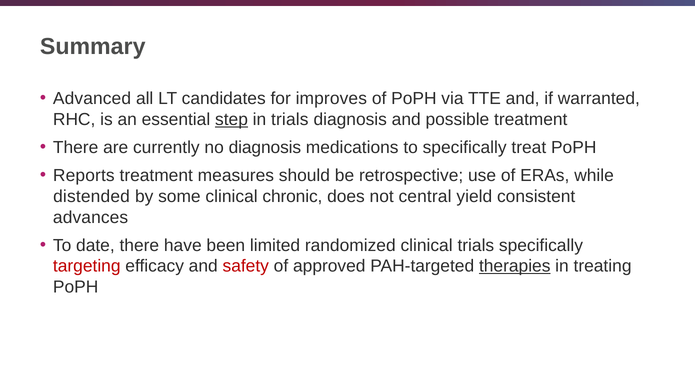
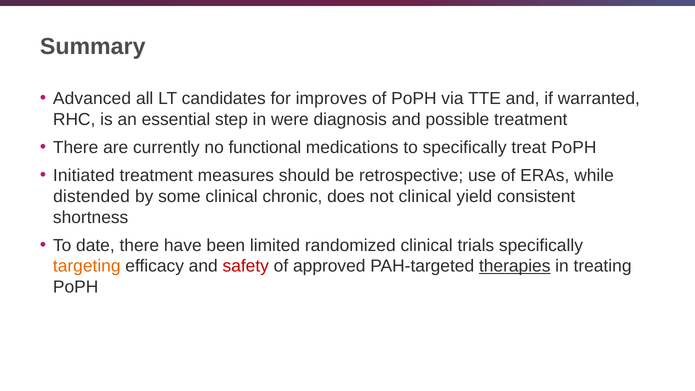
step underline: present -> none
in trials: trials -> were
no diagnosis: diagnosis -> functional
Reports: Reports -> Initiated
not central: central -> clinical
advances: advances -> shortness
targeting colour: red -> orange
